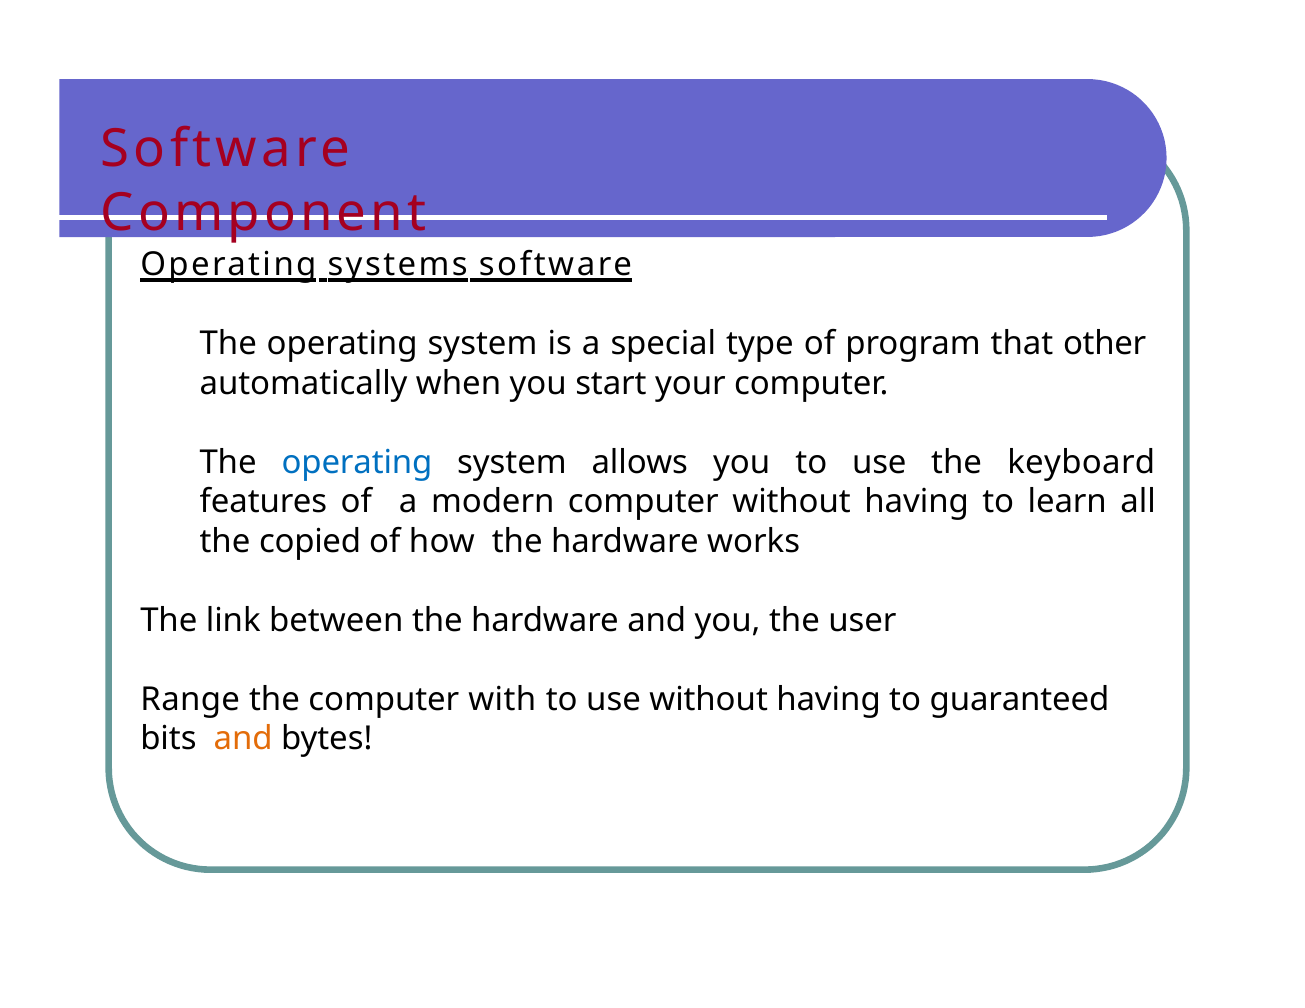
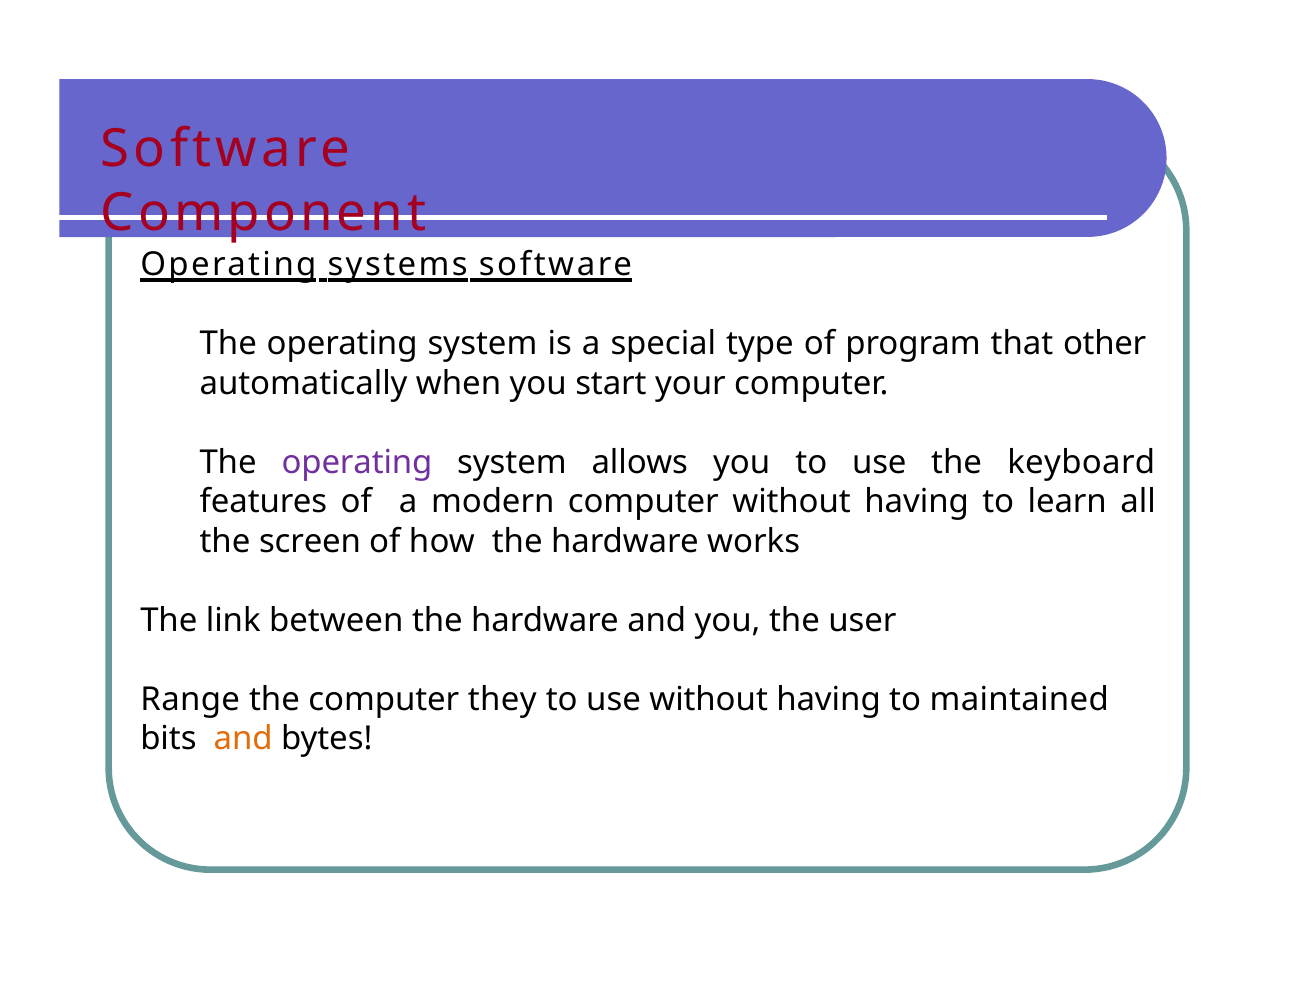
operating at (357, 462) colour: blue -> purple
copied: copied -> screen
with: with -> they
guaranteed: guaranteed -> maintained
